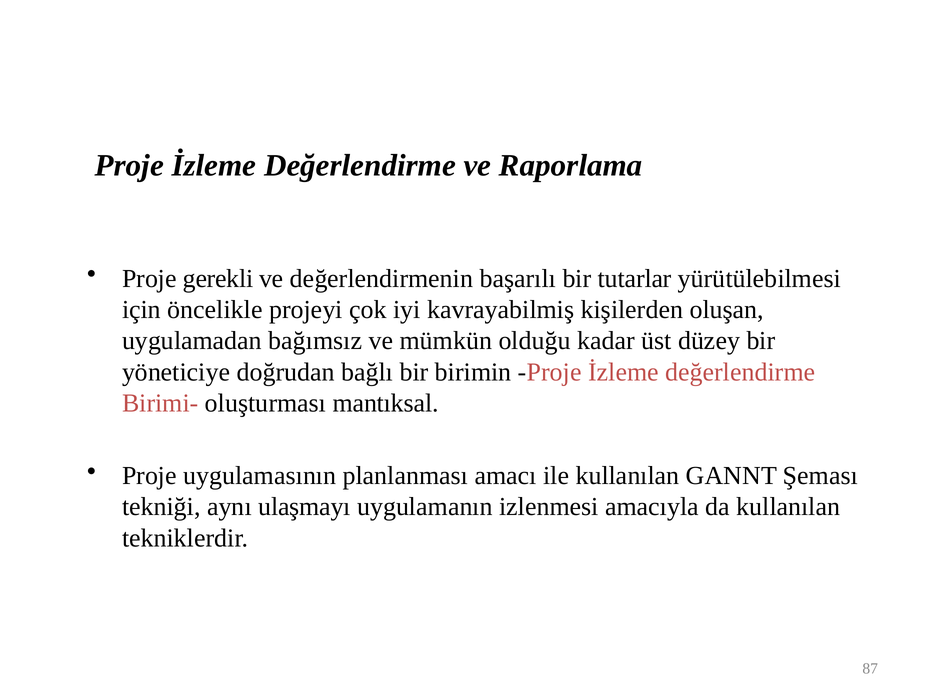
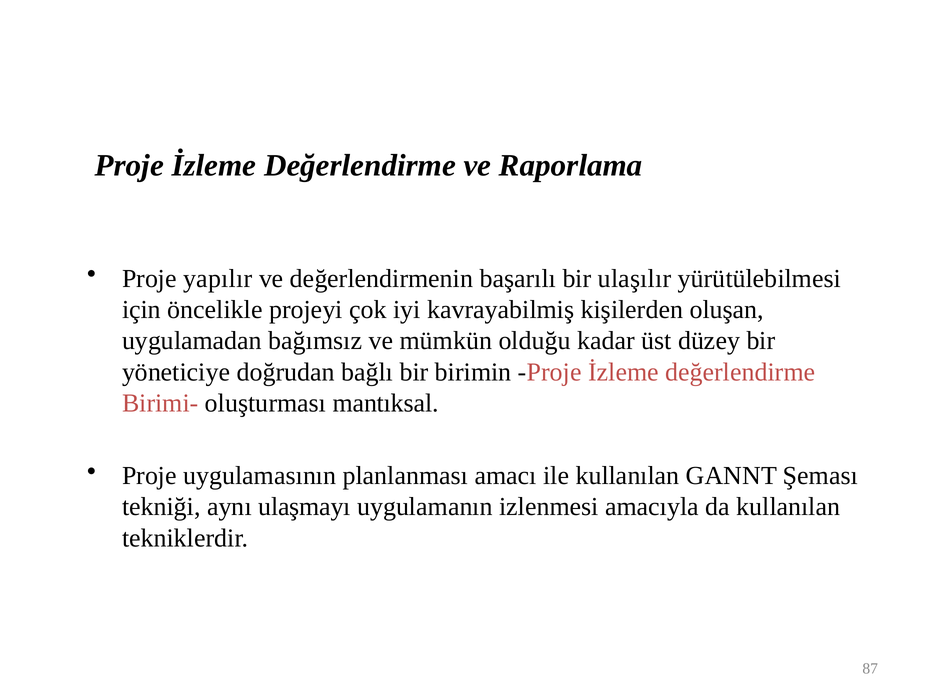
gerekli: gerekli -> yapılır
tutarlar: tutarlar -> ulaşılır
